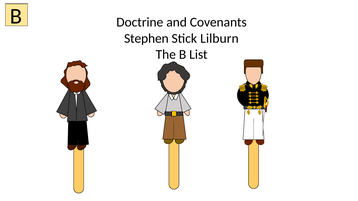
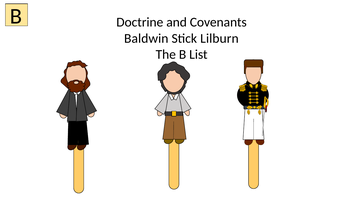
Stephen: Stephen -> Baldwin
